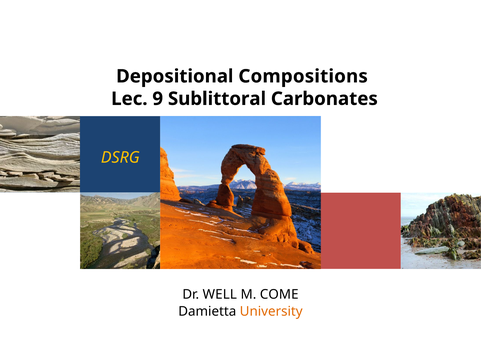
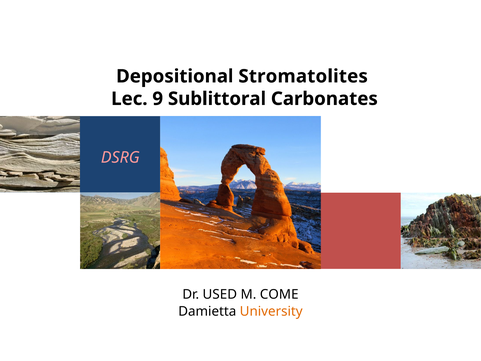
Compositions: Compositions -> Stromatolites
DSRG colour: yellow -> pink
WELL: WELL -> USED
